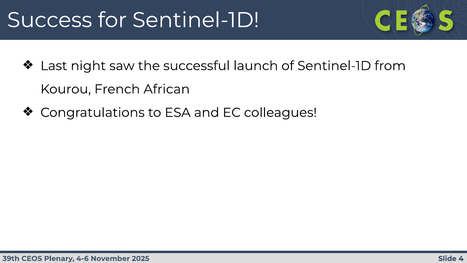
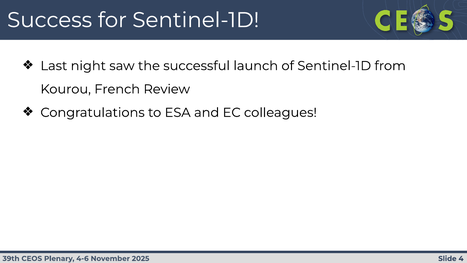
African: African -> Review
